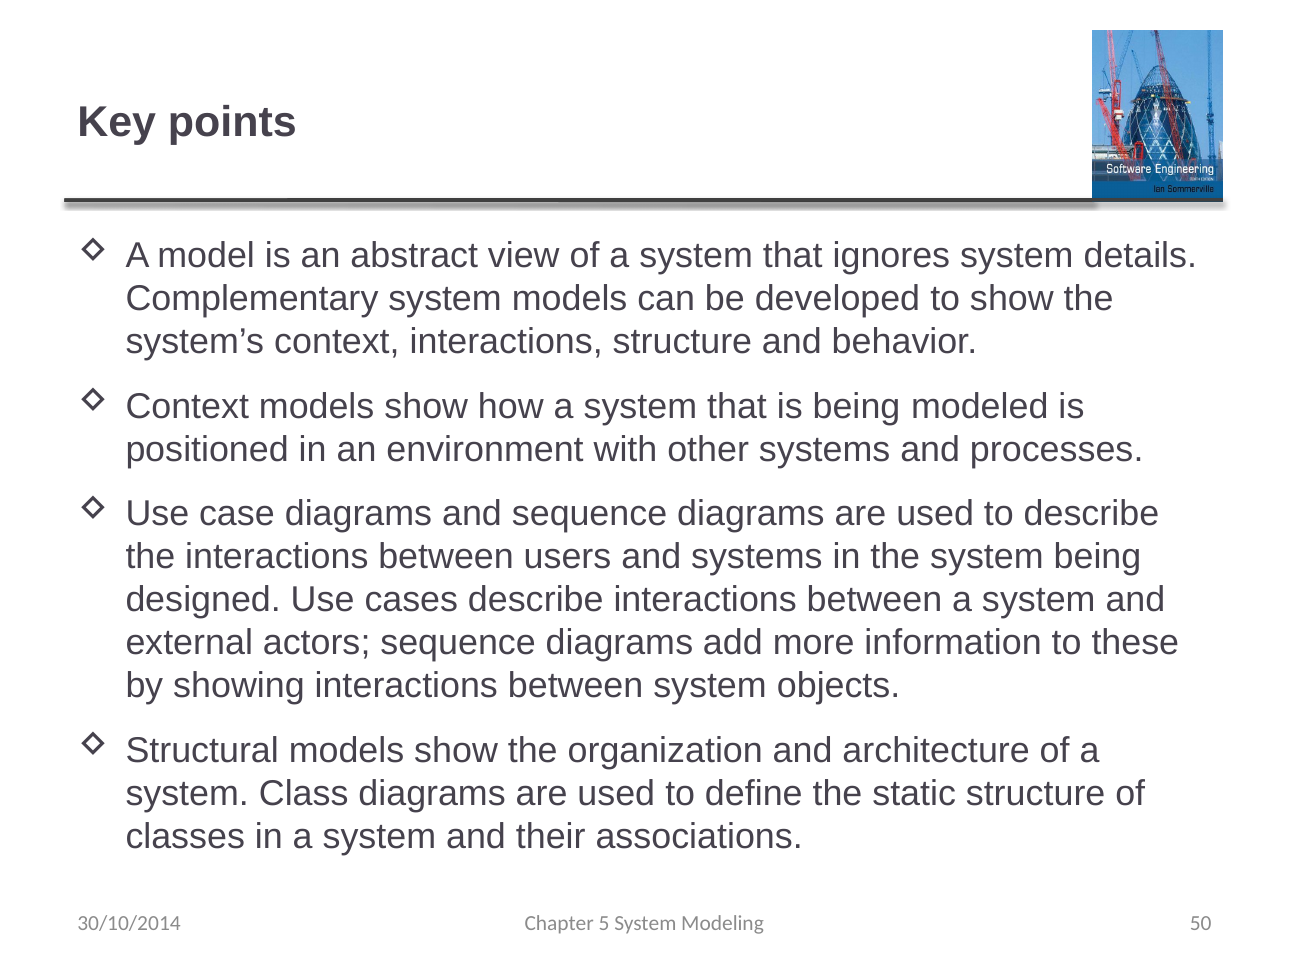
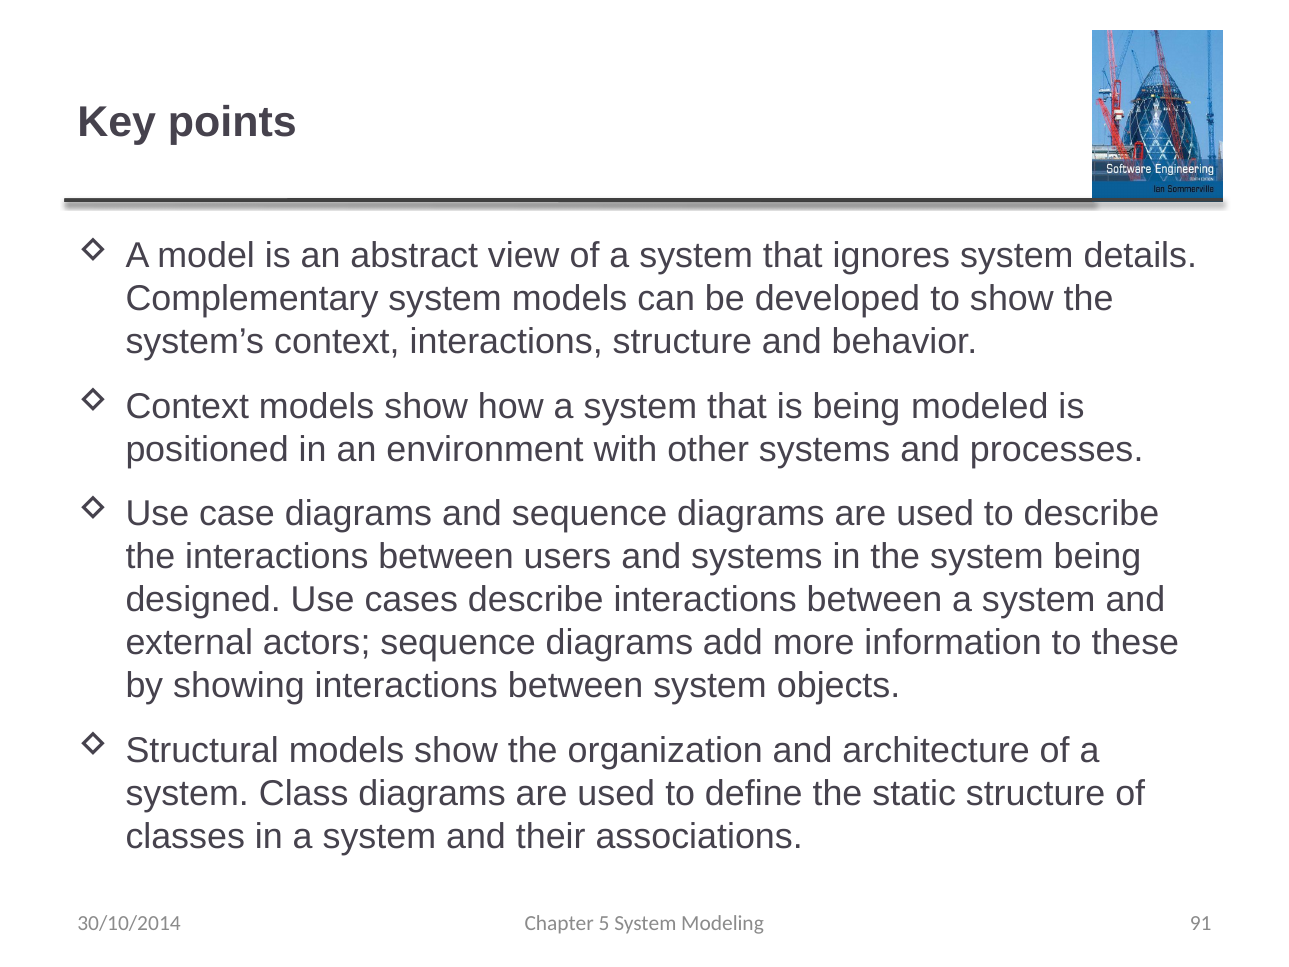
50: 50 -> 91
